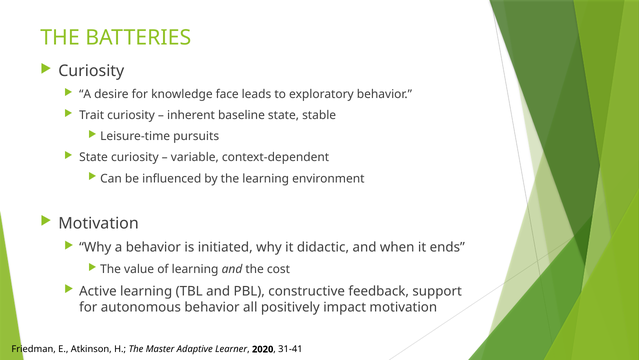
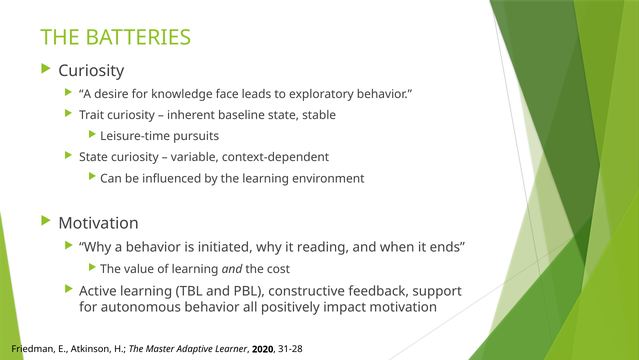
didactic: didactic -> reading
31-41: 31-41 -> 31-28
